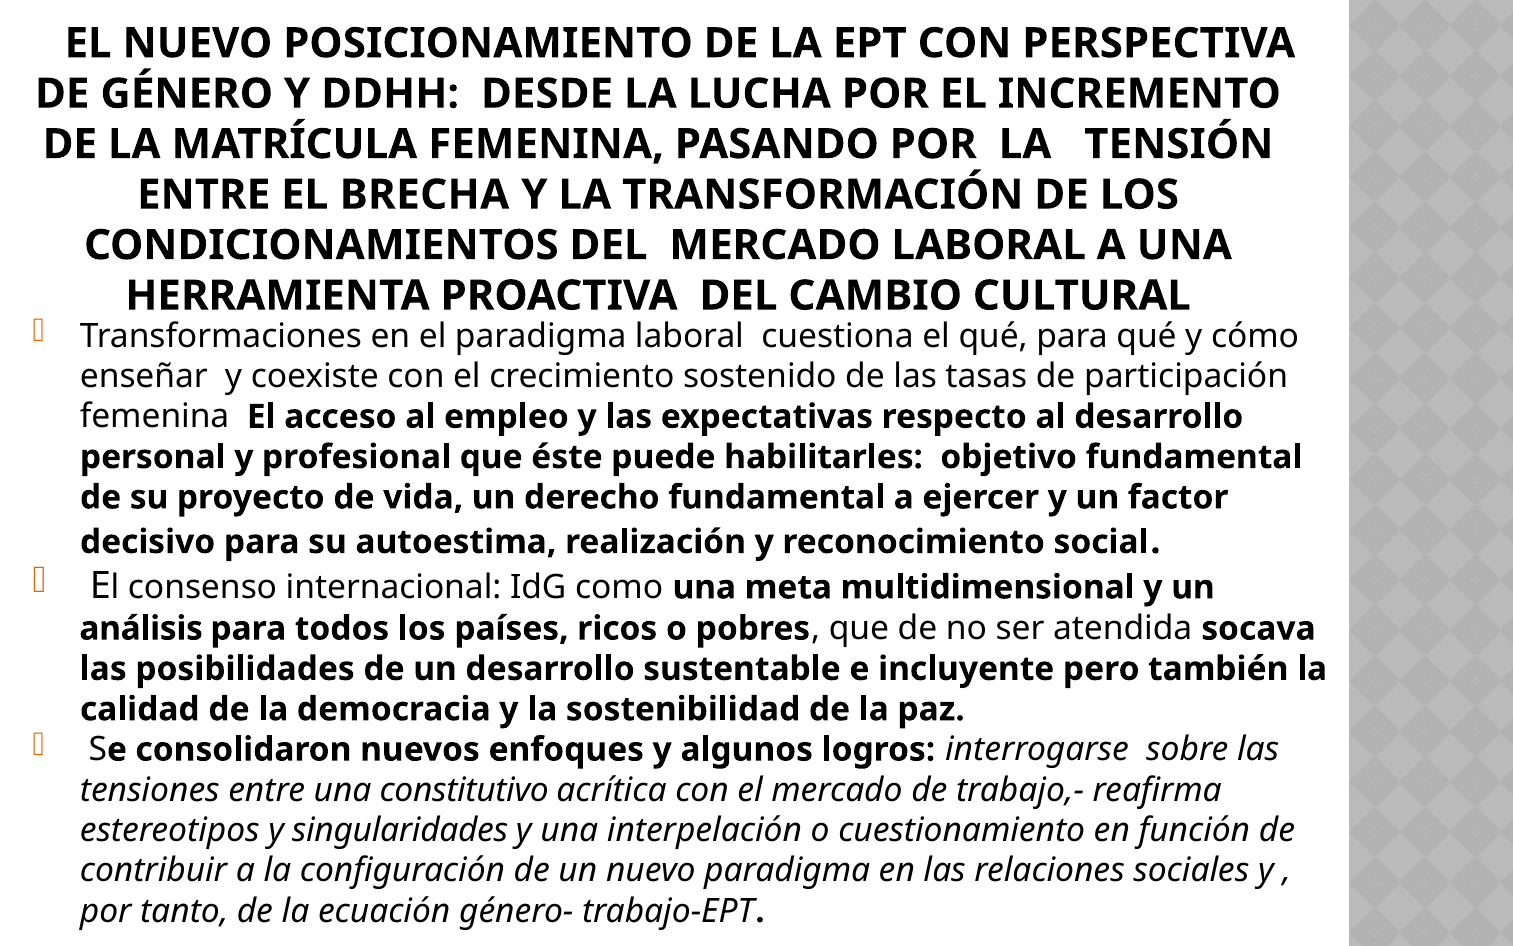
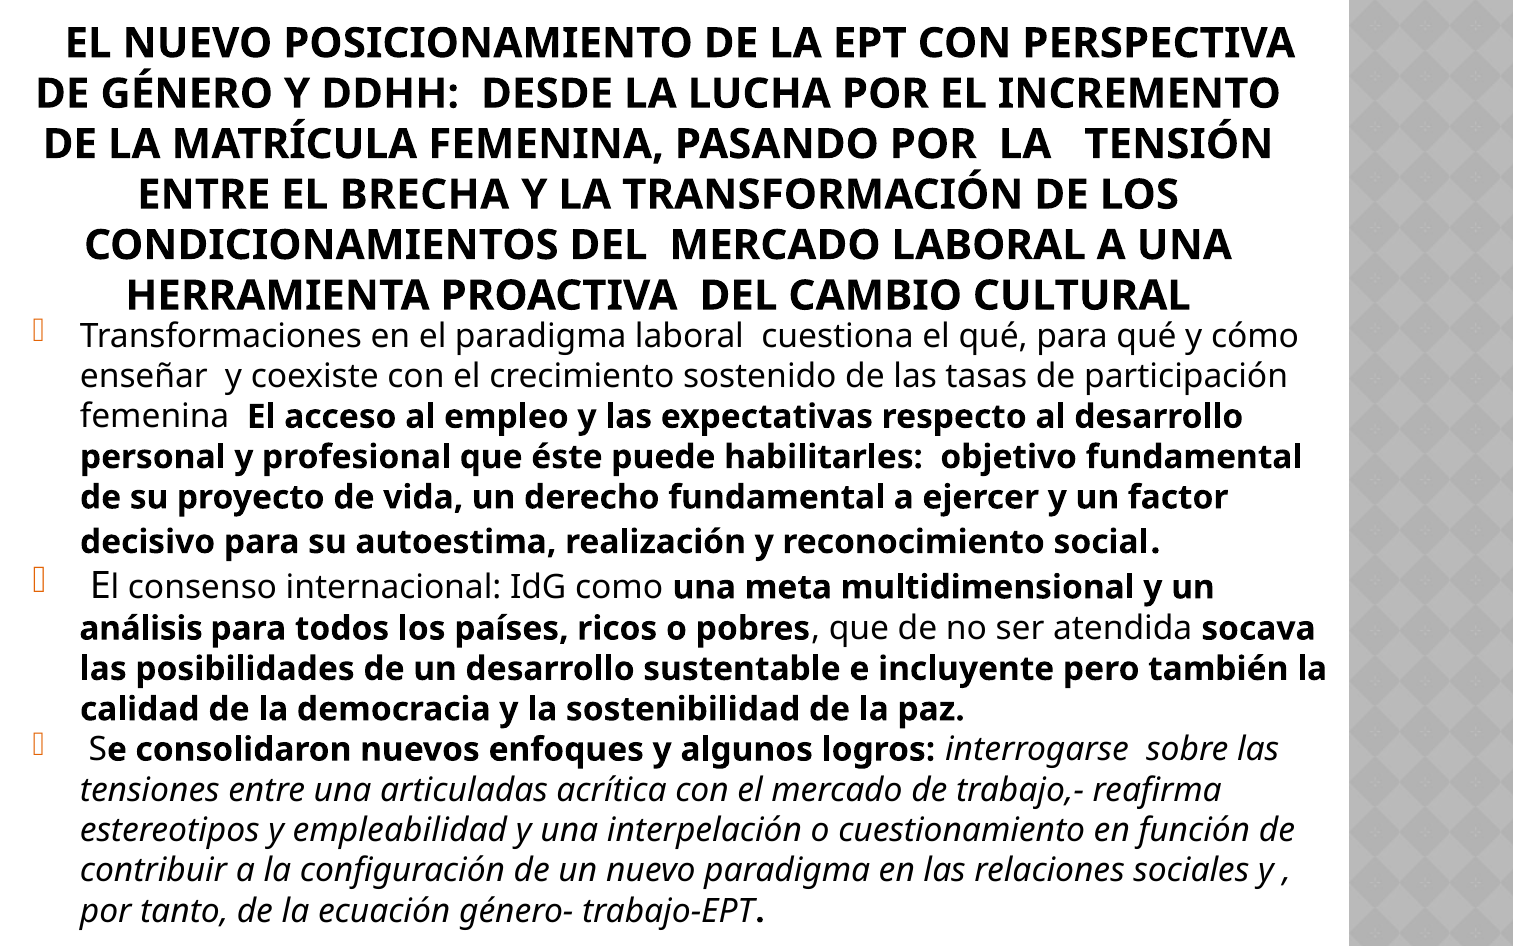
constitutivo: constitutivo -> articuladas
singularidades: singularidades -> empleabilidad
